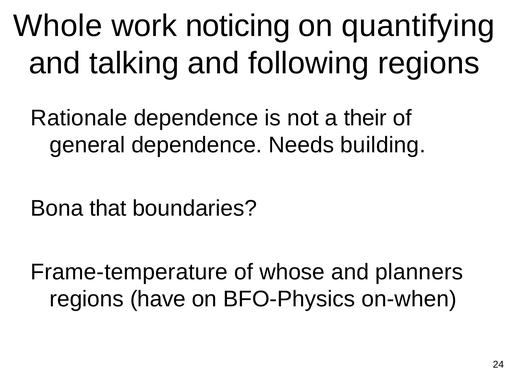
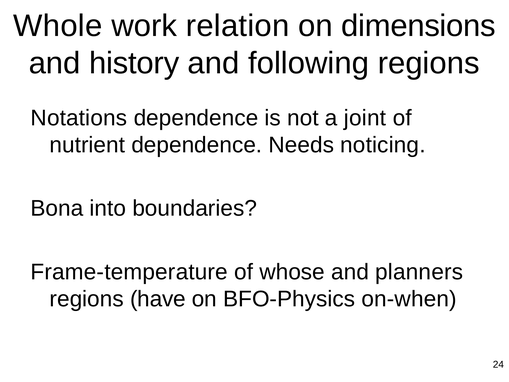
noticing: noticing -> relation
quantifying: quantifying -> dimensions
talking: talking -> history
Rationale: Rationale -> Notations
their: their -> joint
general: general -> nutrient
building: building -> noticing
that: that -> into
